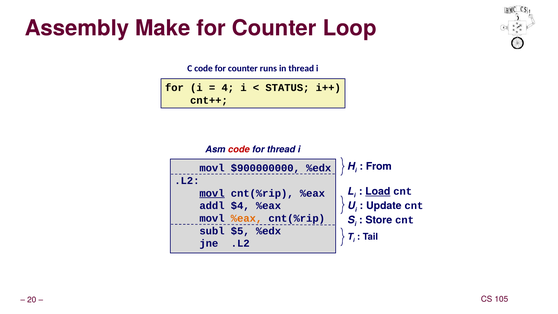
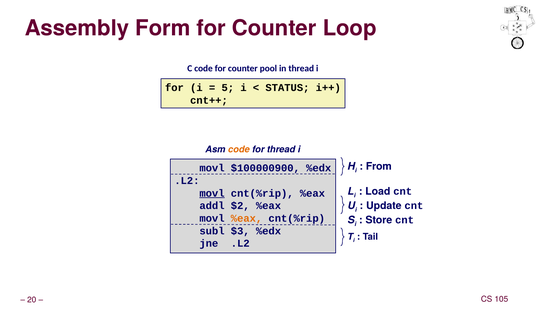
Make: Make -> Form
runs: runs -> pool
4: 4 -> 5
code at (239, 150) colour: red -> orange
$900000000: $900000000 -> $100000900
Load underline: present -> none
$4: $4 -> $2
$5: $5 -> $3
